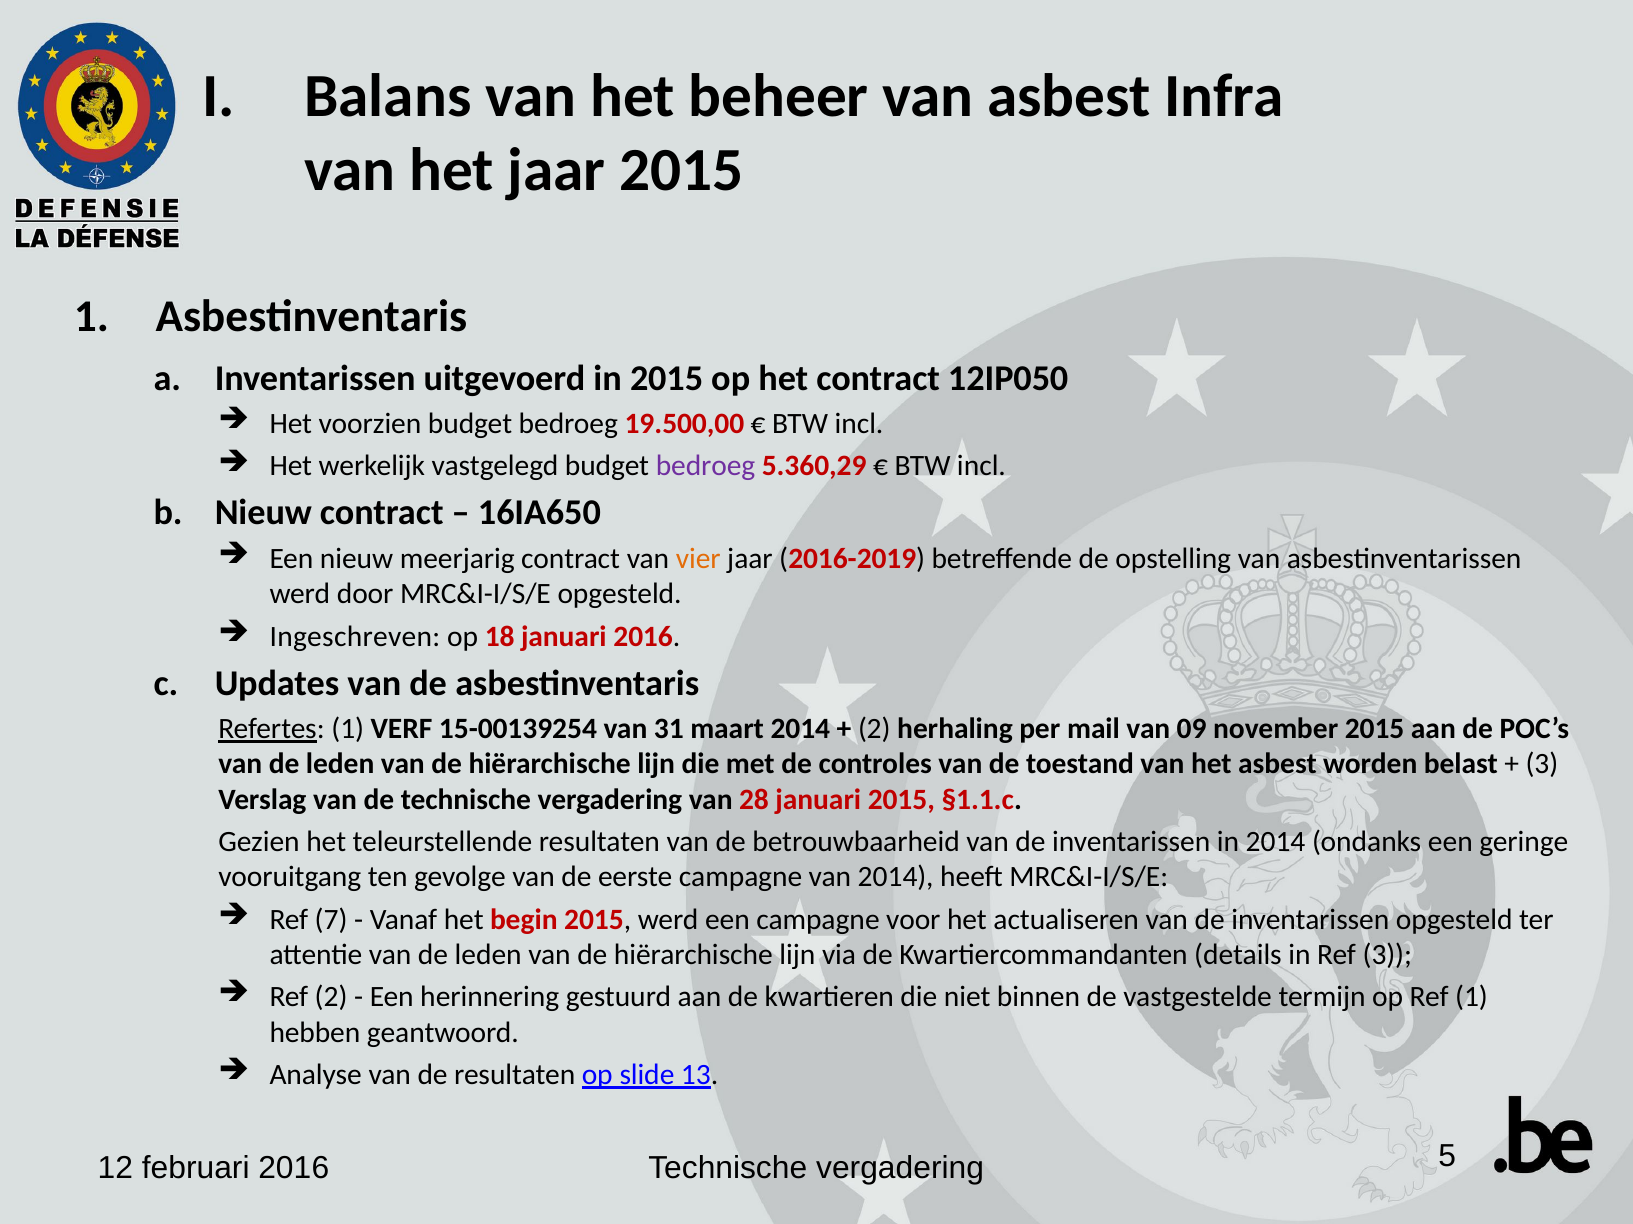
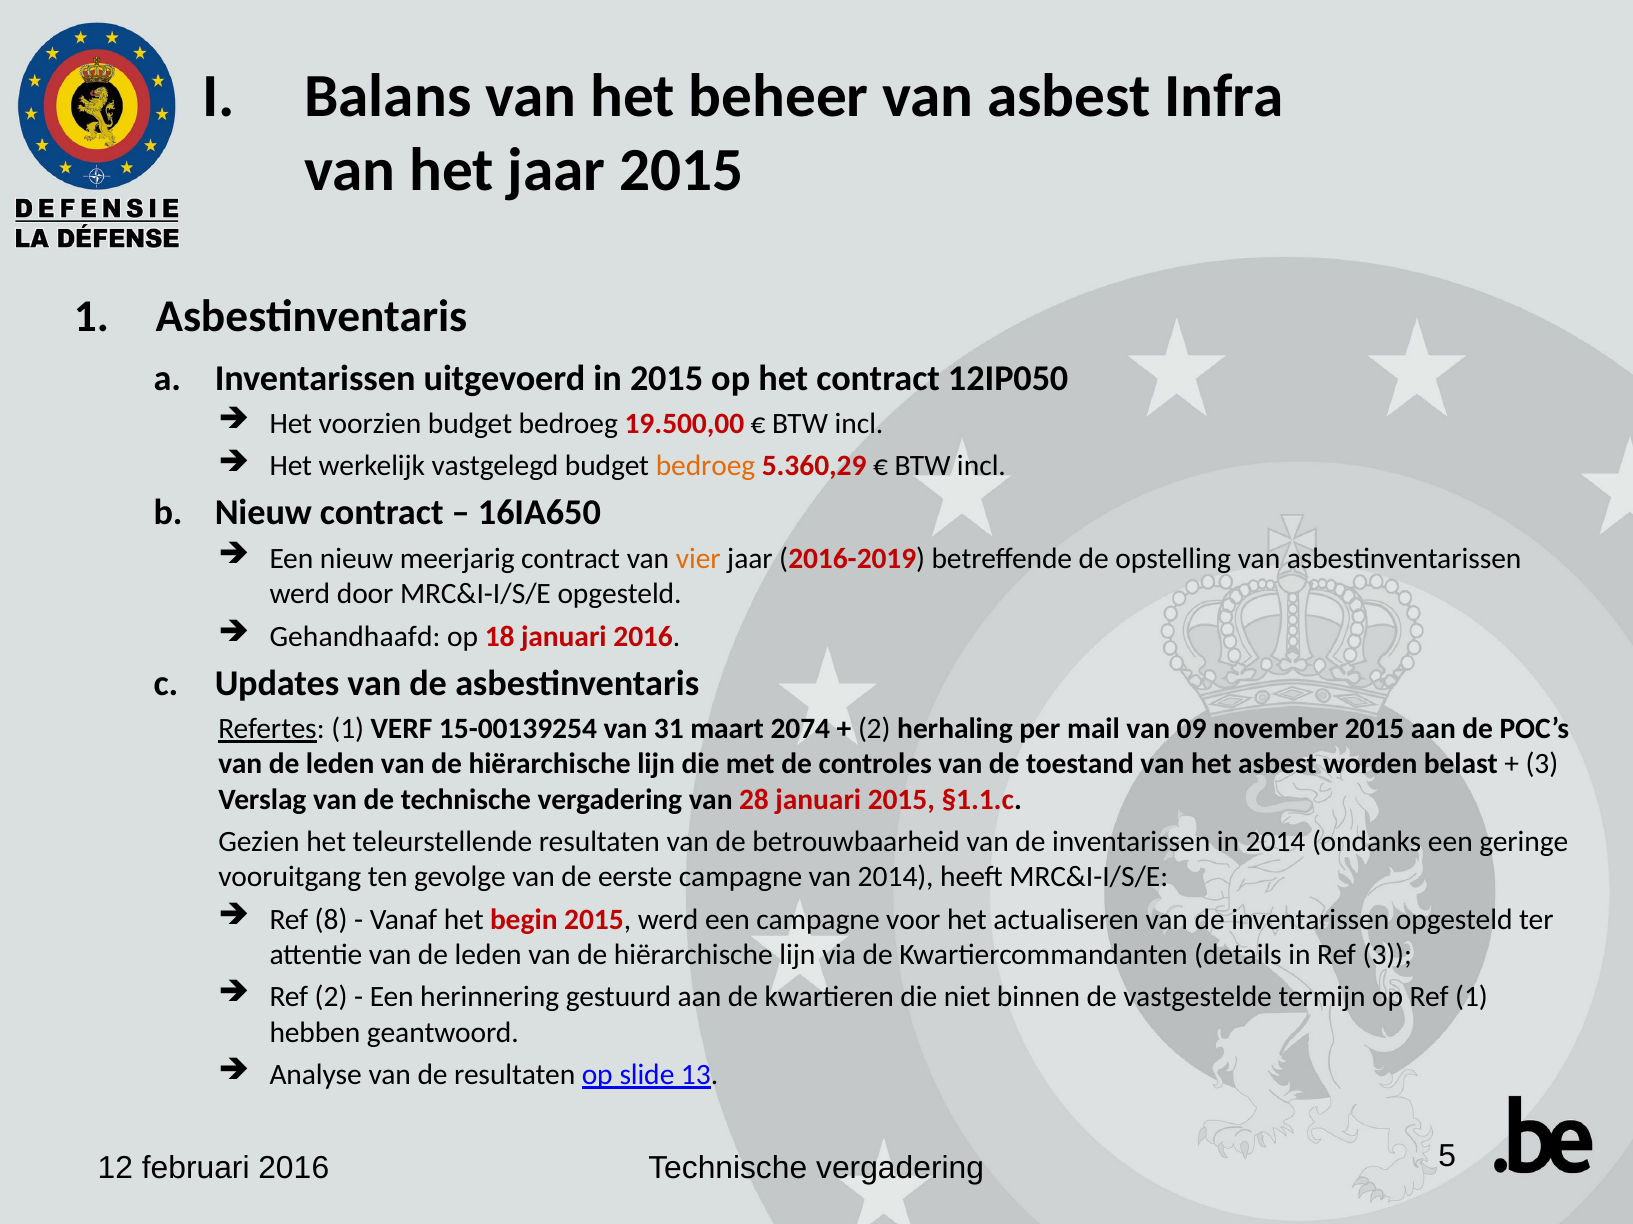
bedroeg at (706, 466) colour: purple -> orange
Ingeschreven: Ingeschreven -> Gehandhaafd
maart 2014: 2014 -> 2074
7: 7 -> 8
